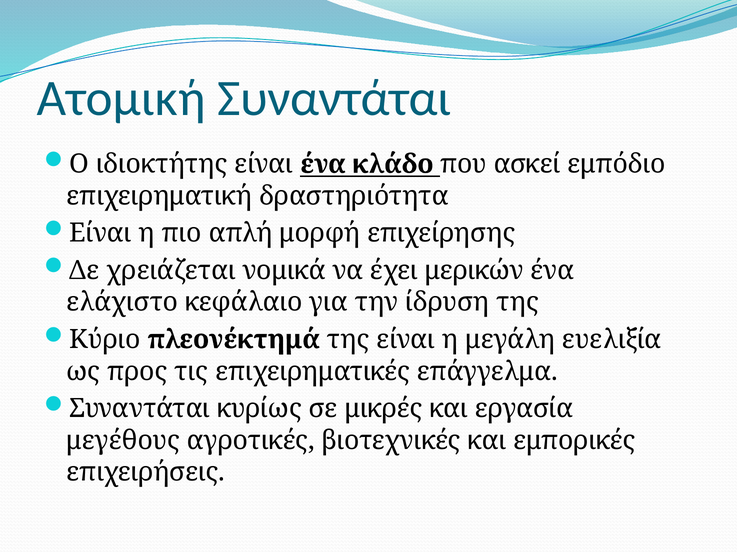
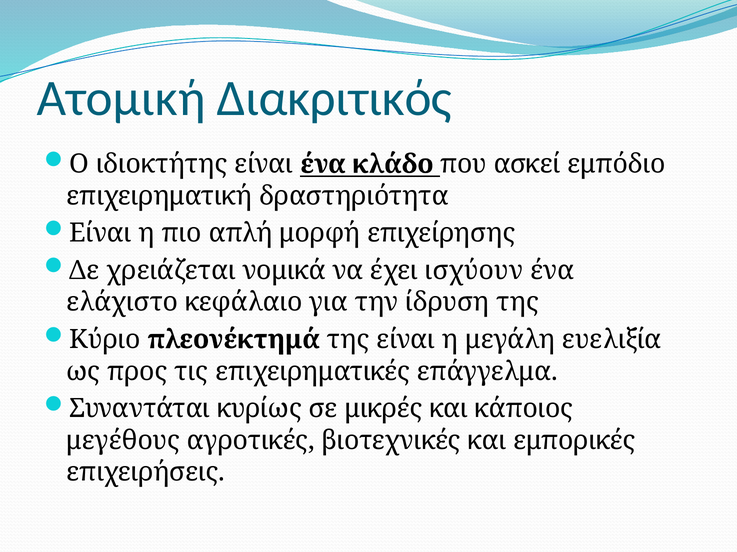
Ατομική Συναντάται: Συναντάται -> Διακριτικός
μερικών: μερικών -> ισχύουν
εργασία: εργασία -> κάποιος
